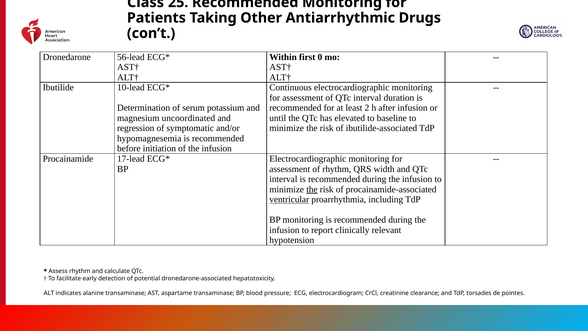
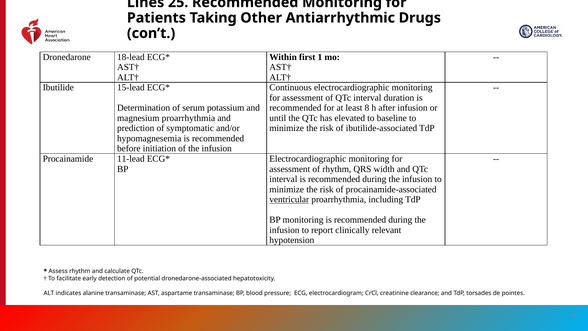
Class: Class -> Lines
56-lead: 56-lead -> 18-lead
0: 0 -> 1
10-lead: 10-lead -> 15-lead
2: 2 -> 8
magnesium uncoordinated: uncoordinated -> proarrhythmia
regression: regression -> prediction
17-lead: 17-lead -> 11-lead
the at (312, 189) underline: present -> none
